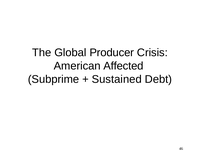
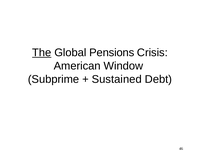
The underline: none -> present
Producer: Producer -> Pensions
Affected: Affected -> Window
